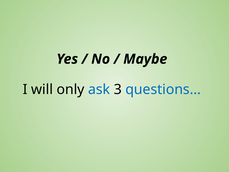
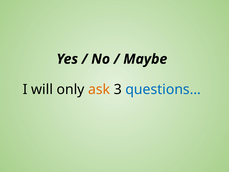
ask colour: blue -> orange
